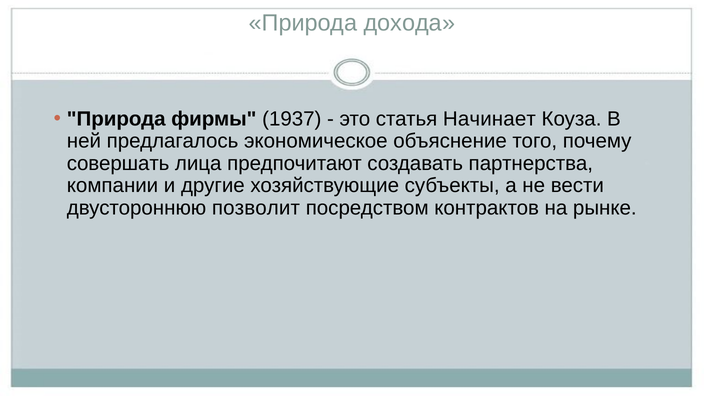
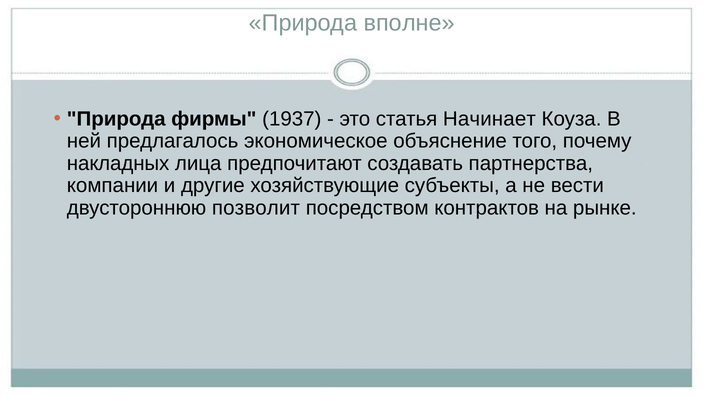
дохода: дохода -> вполне
совершать: совершать -> накладных
